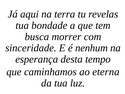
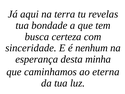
morrer: morrer -> certeza
tempo: tempo -> minha
